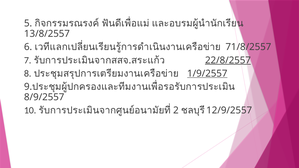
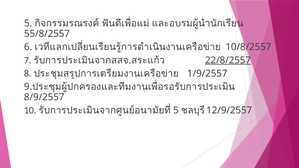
13/8/2557: 13/8/2557 -> 55/8/2557
71/8/2557: 71/8/2557 -> 10/8/2557
1/9/2557 underline: present -> none
2 at (176, 110): 2 -> 5
